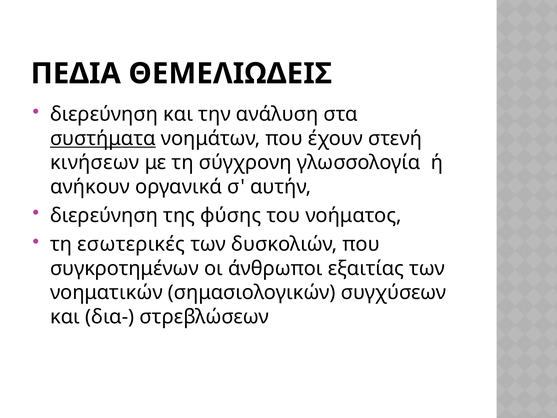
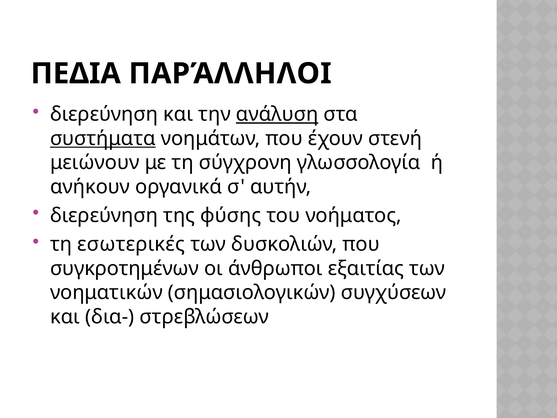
ΘΕΜΕΛΙΩΔΕΙΣ: ΘΕΜΕΛΙΩΔΕΙΣ -> ΠΑΡΆΛΛΗΛΟΙ
ανάλυση underline: none -> present
κινήσεων: κινήσεων -> μειώνουν
